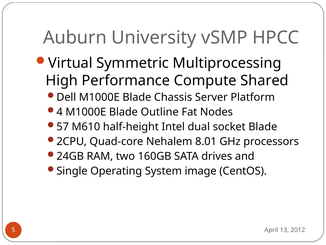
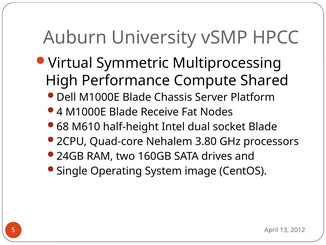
Outline: Outline -> Receive
57: 57 -> 68
8.01: 8.01 -> 3.80
